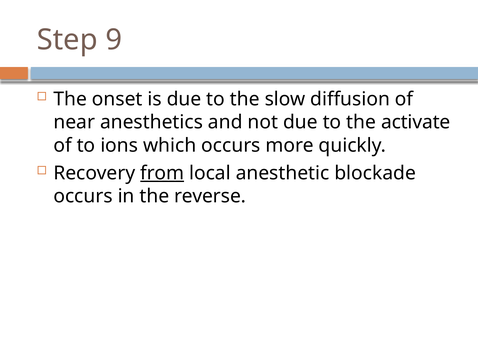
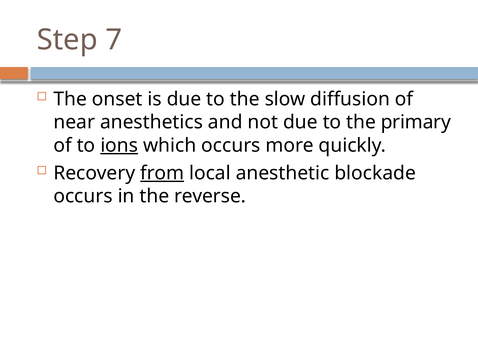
9: 9 -> 7
activate: activate -> primary
ions underline: none -> present
